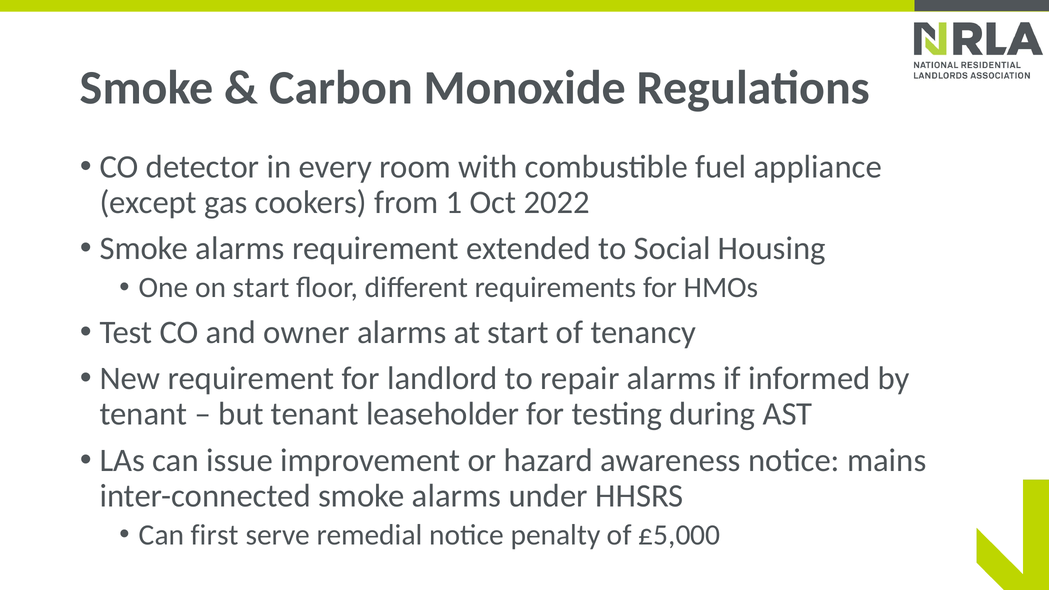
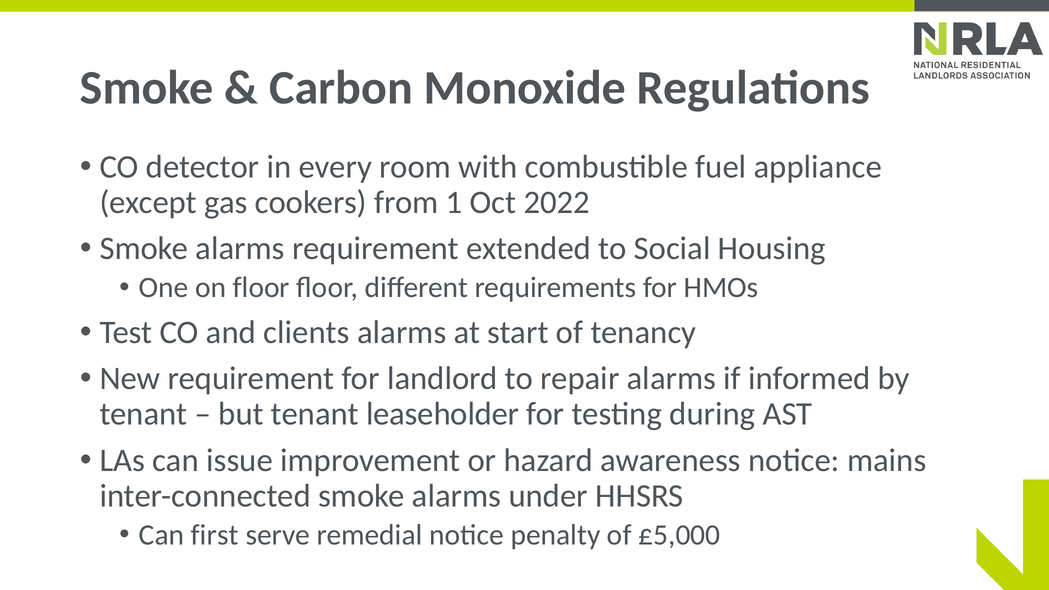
on start: start -> floor
owner: owner -> clients
